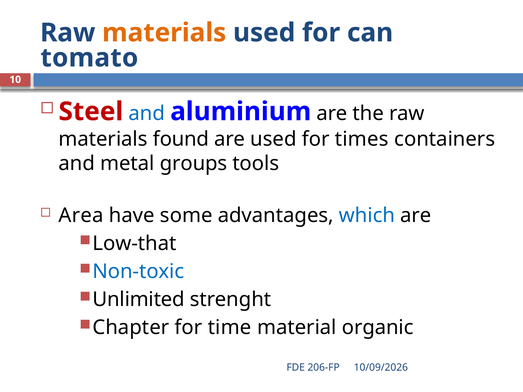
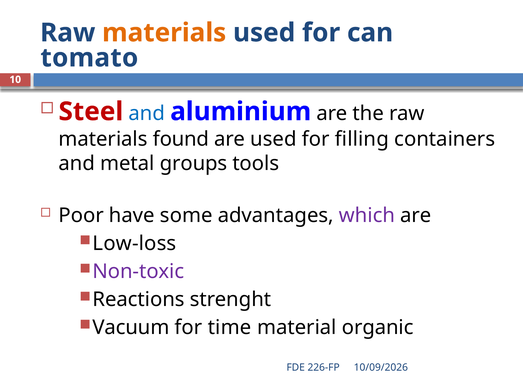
times: times -> filling
Area: Area -> Poor
which colour: blue -> purple
Low-that: Low-that -> Low-loss
Non-toxic colour: blue -> purple
Unlimited: Unlimited -> Reactions
Chapter: Chapter -> Vacuum
206-FP: 206-FP -> 226-FP
